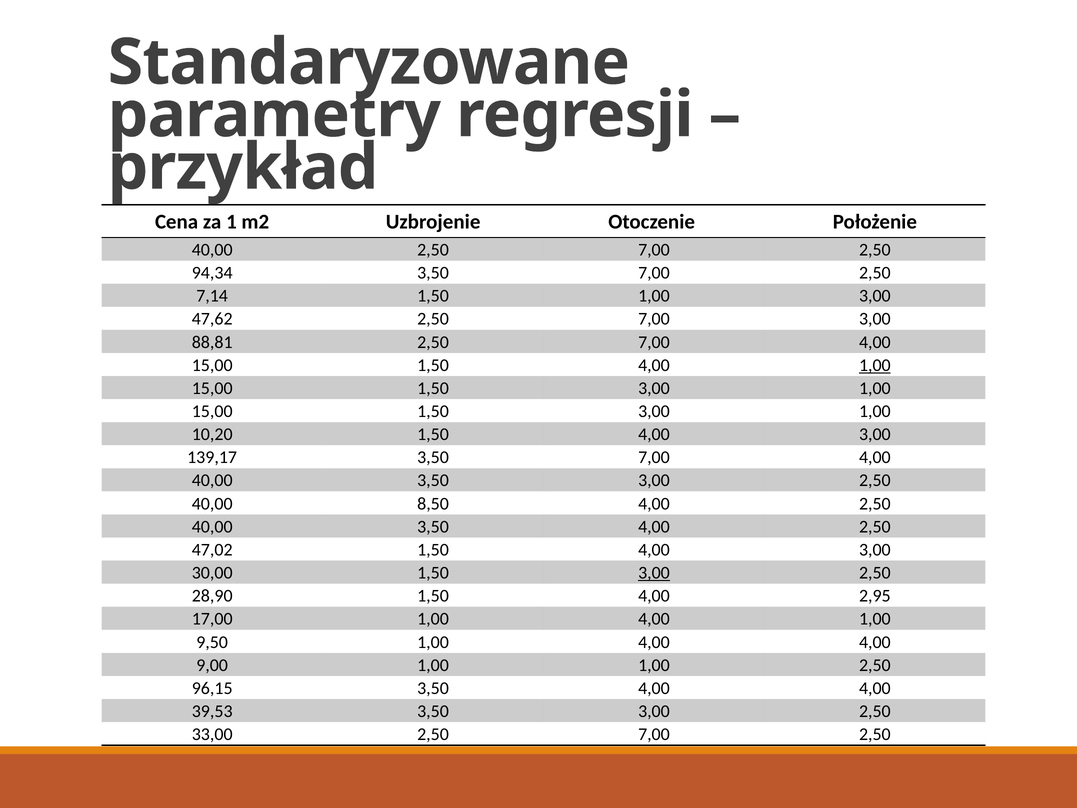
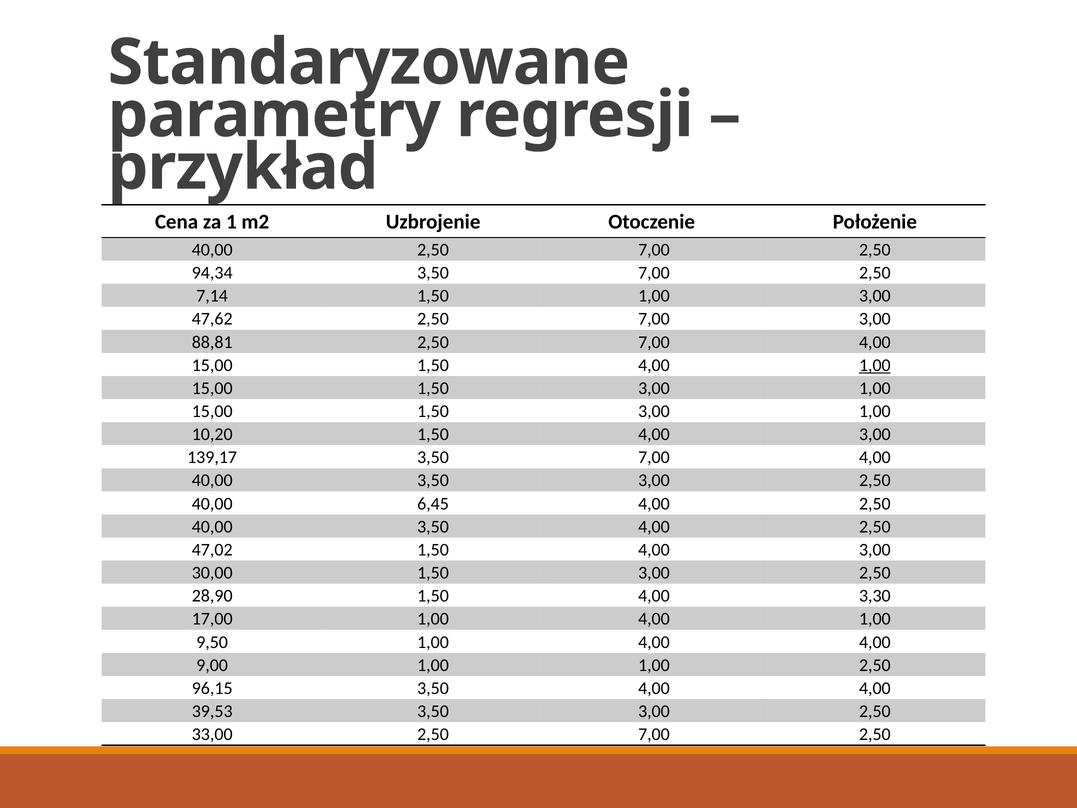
8,50: 8,50 -> 6,45
3,00 at (654, 573) underline: present -> none
2,95: 2,95 -> 3,30
